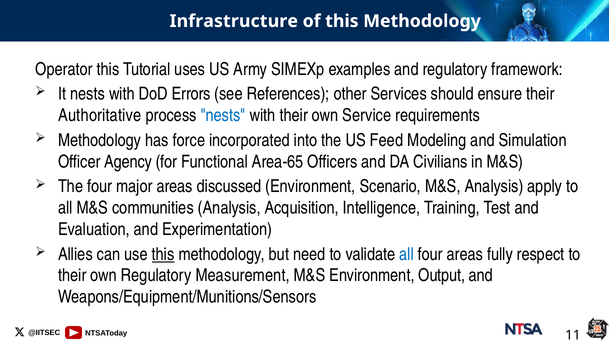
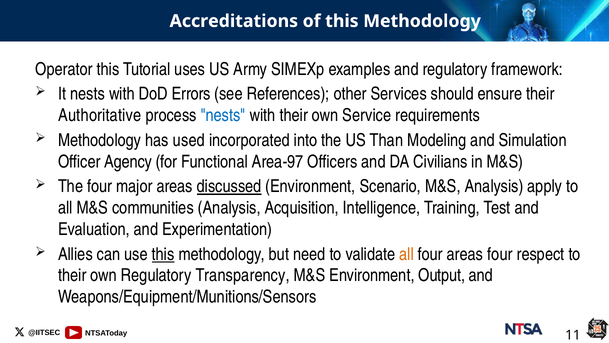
Infrastructure: Infrastructure -> Accreditations
force: force -> used
Feed: Feed -> Than
Area-65: Area-65 -> Area-97
discussed underline: none -> present
all at (407, 254) colour: blue -> orange
areas fully: fully -> four
Measurement: Measurement -> Transparency
